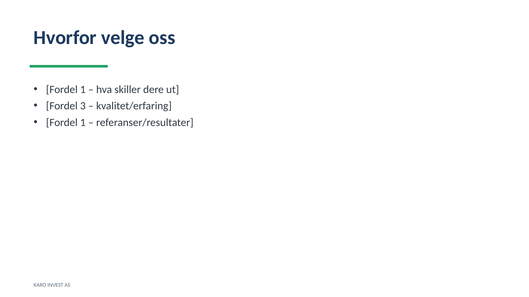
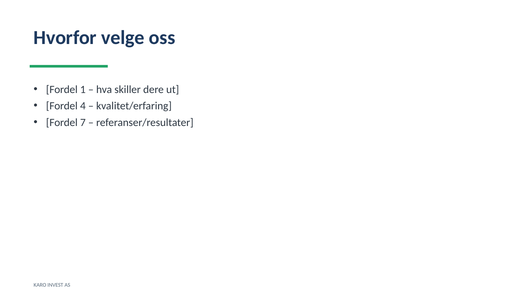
3: 3 -> 4
1 at (83, 123): 1 -> 7
